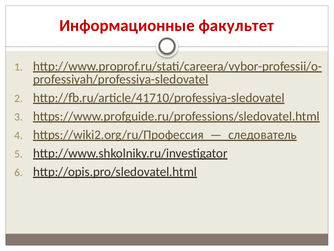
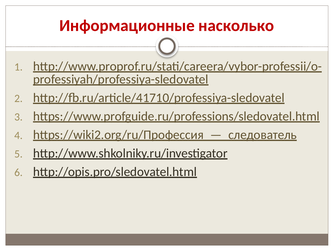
факультет: факультет -> насколько
